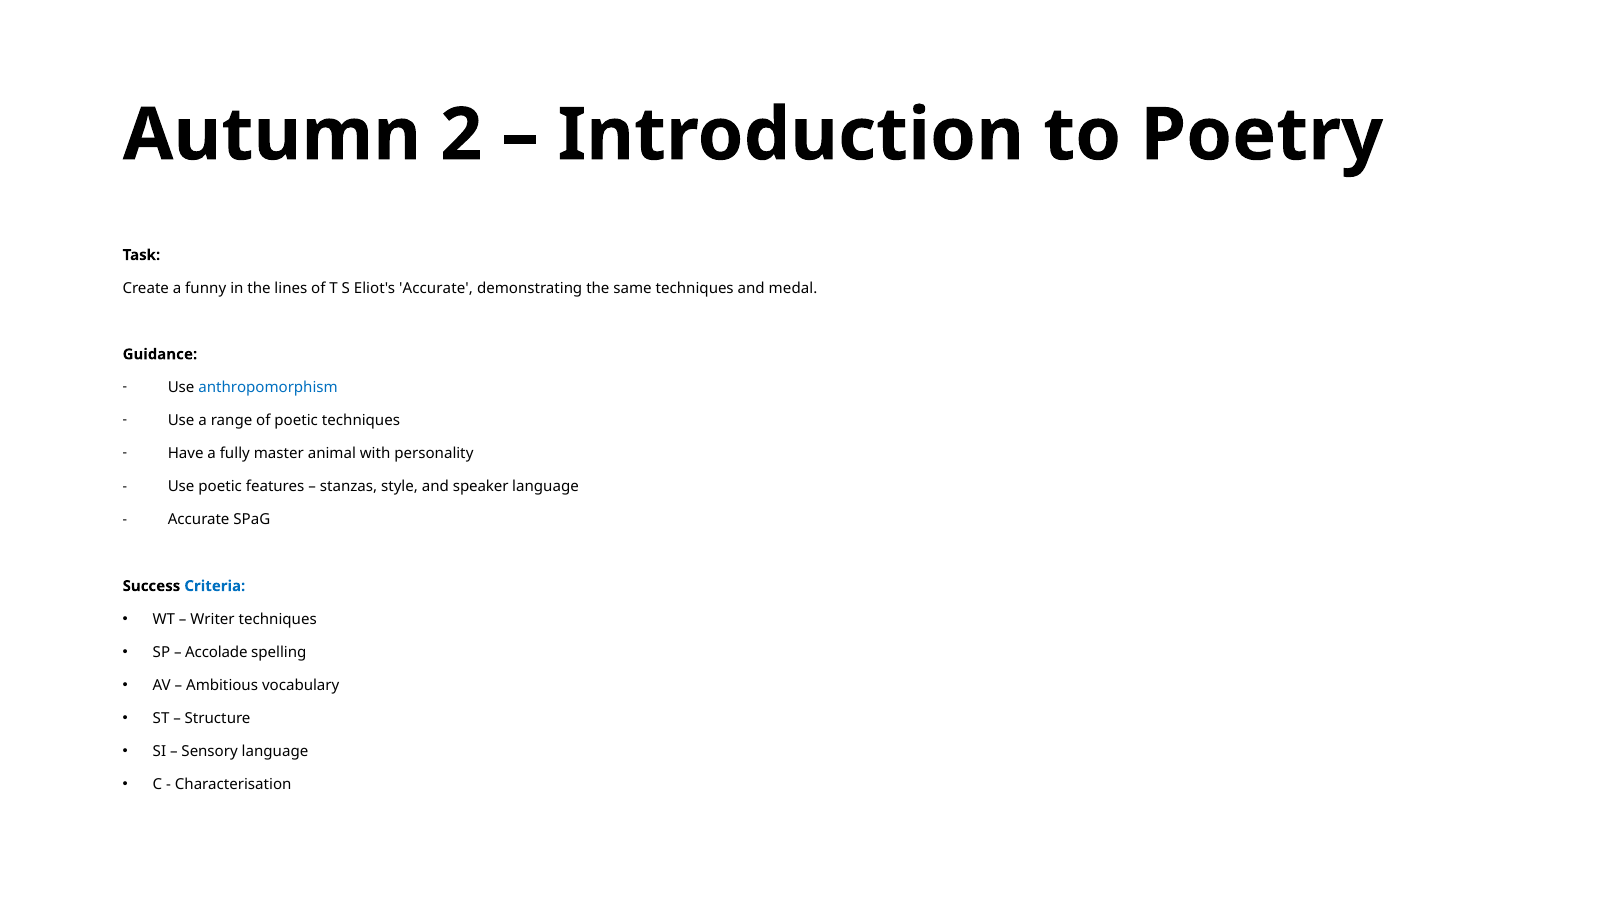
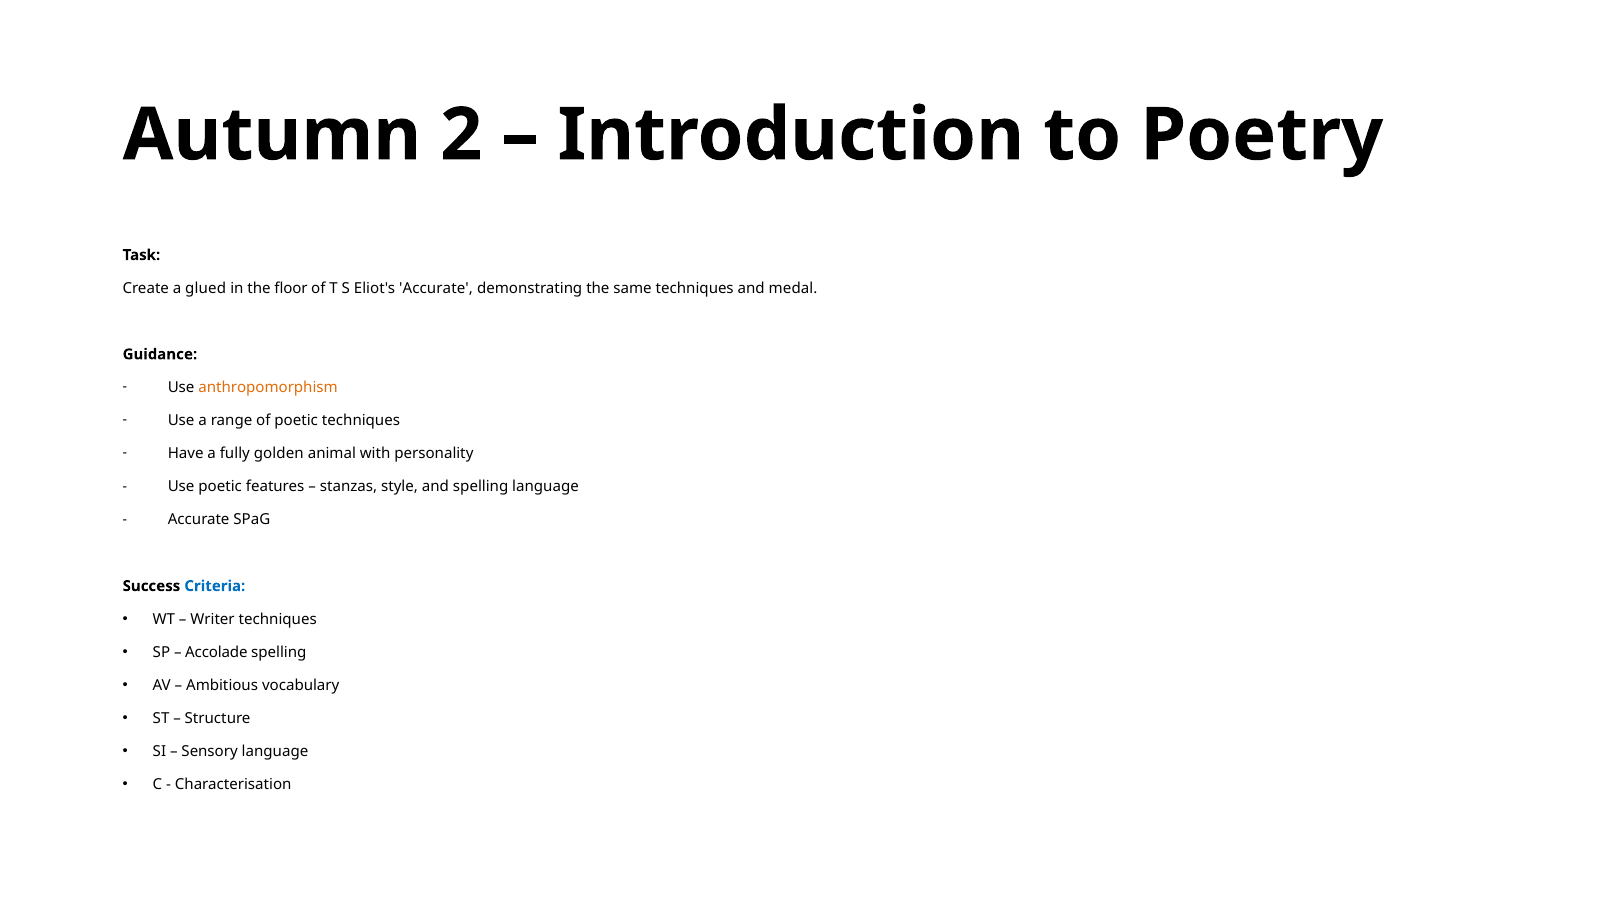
funny: funny -> glued
lines: lines -> floor
anthropomorphism colour: blue -> orange
master: master -> golden
and speaker: speaker -> spelling
